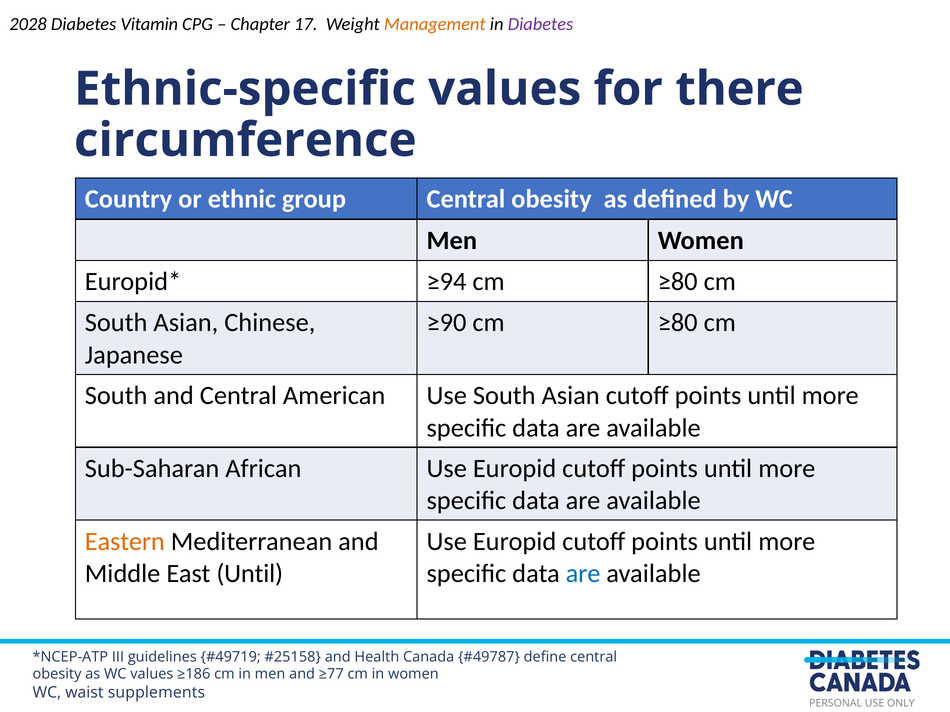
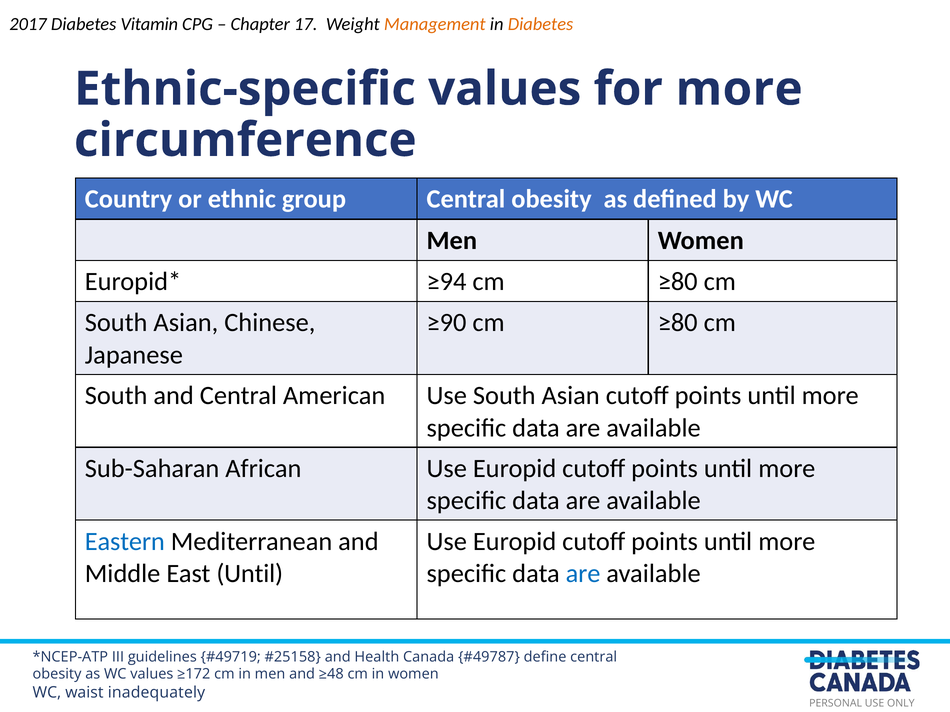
2028: 2028 -> 2017
Diabetes at (541, 24) colour: purple -> orange
for there: there -> more
Eastern colour: orange -> blue
≥186: ≥186 -> ≥172
≥77: ≥77 -> ≥48
supplements: supplements -> inadequately
